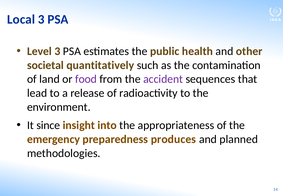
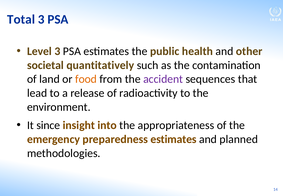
Local: Local -> Total
food colour: purple -> orange
preparedness produces: produces -> estimates
